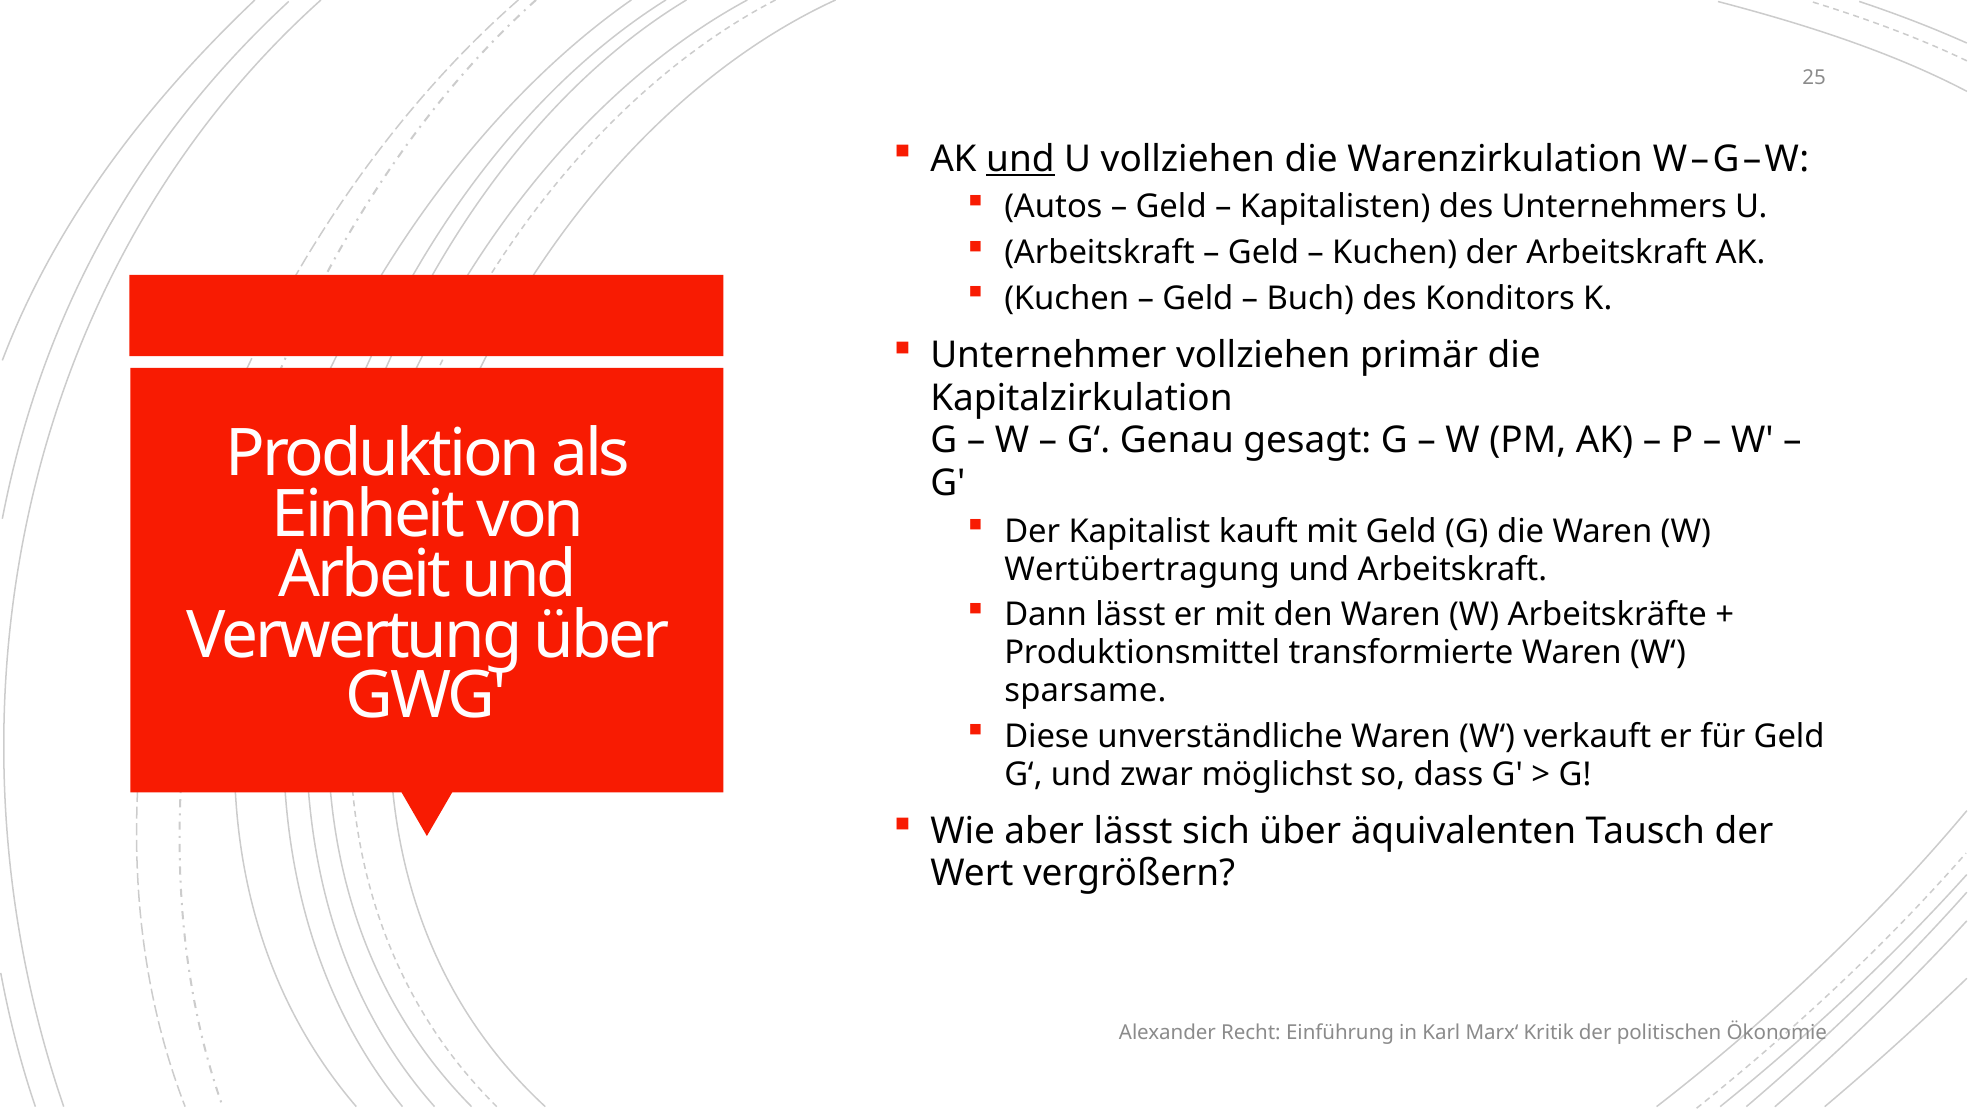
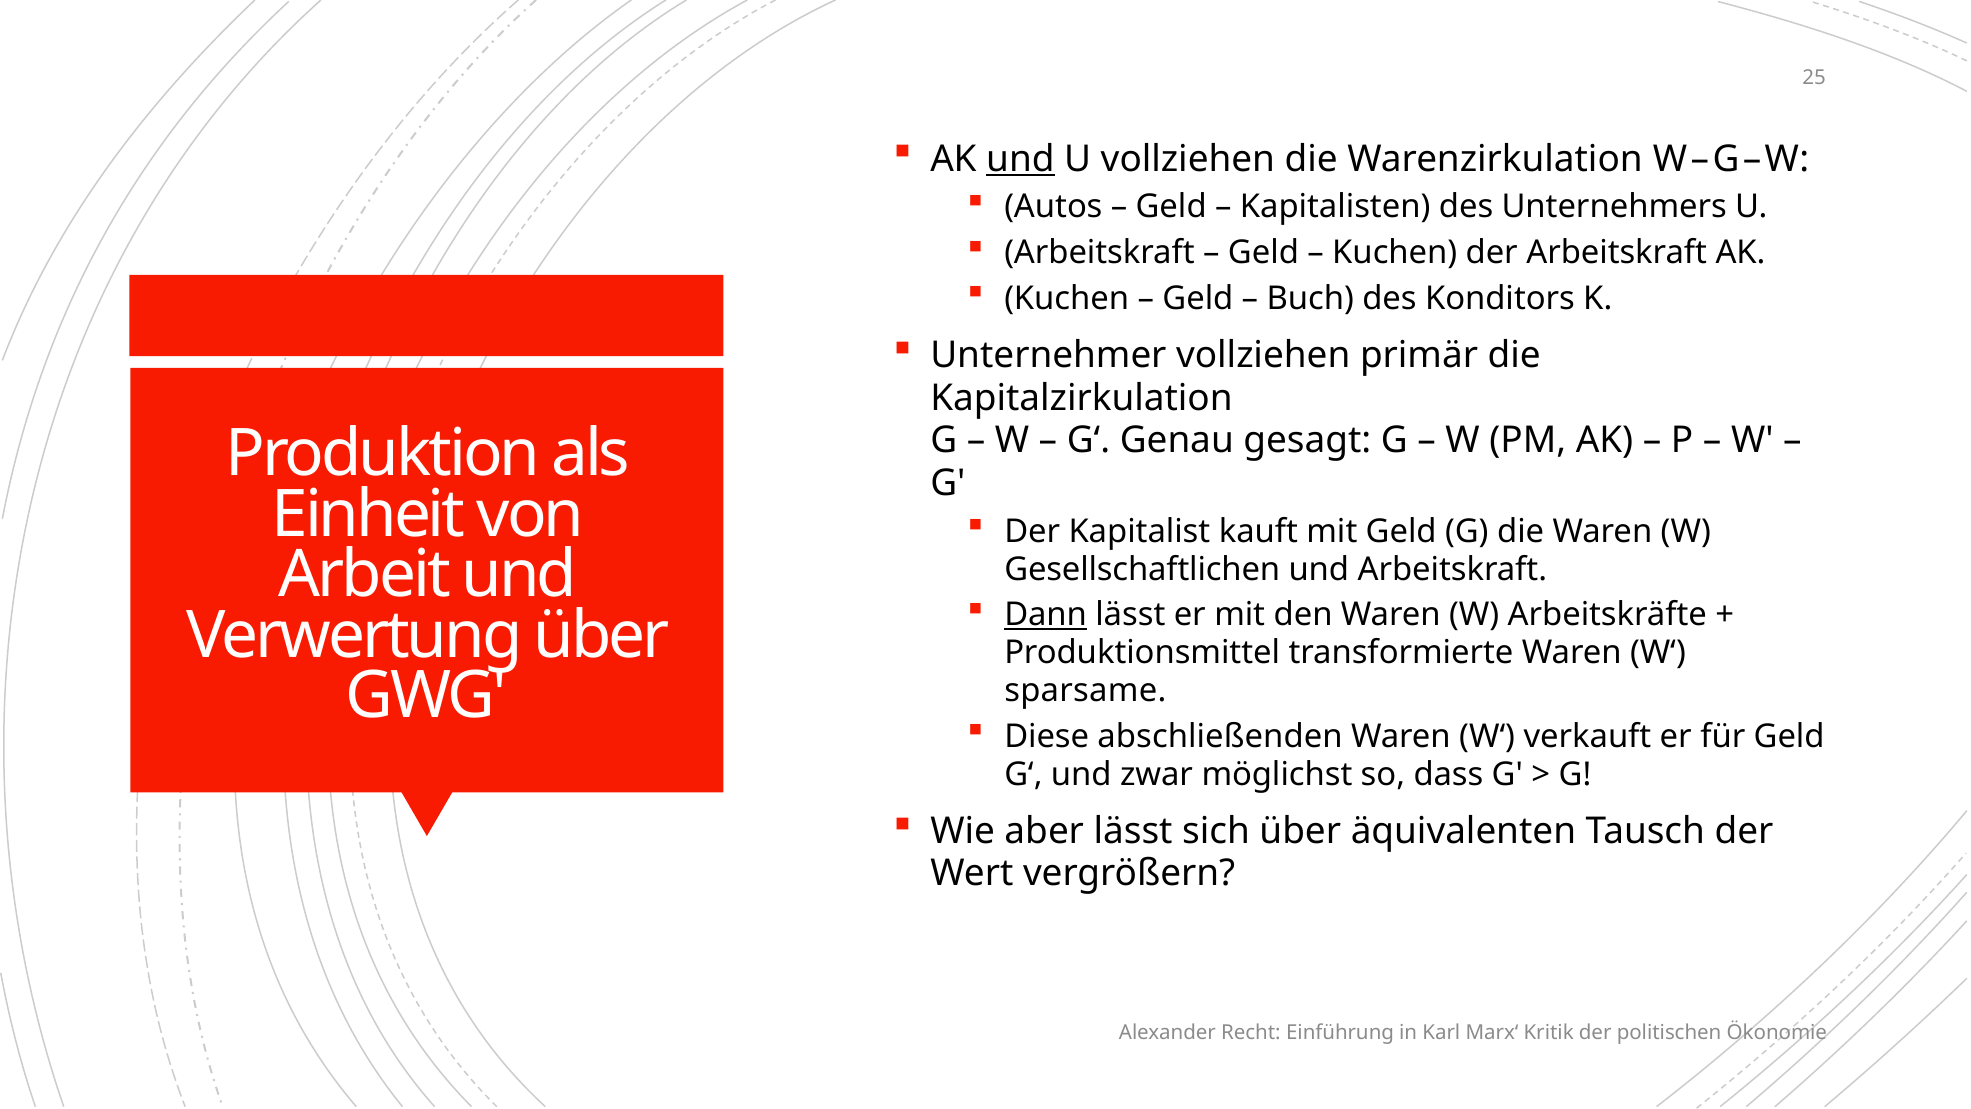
Wertübertragung: Wertübertragung -> Gesellschaftlichen
Dann underline: none -> present
unverständliche: unverständliche -> abschließenden
